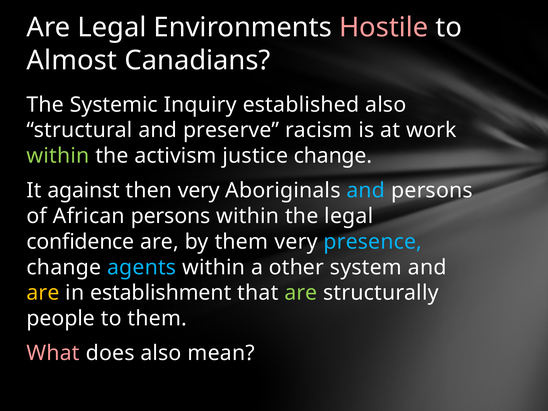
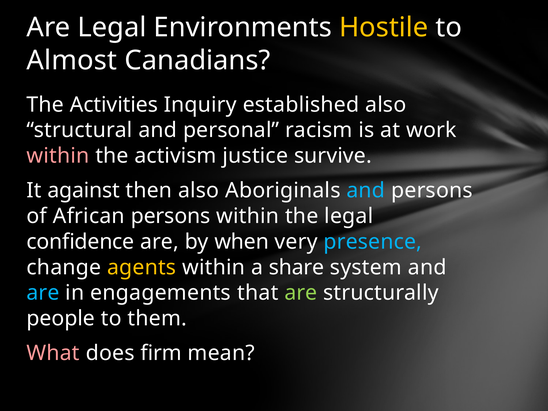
Hostile colour: pink -> yellow
Systemic: Systemic -> Activities
preserve: preserve -> personal
within at (58, 156) colour: light green -> pink
justice change: change -> survive
then very: very -> also
by them: them -> when
agents colour: light blue -> yellow
other: other -> share
are at (43, 293) colour: yellow -> light blue
establishment: establishment -> engagements
does also: also -> firm
